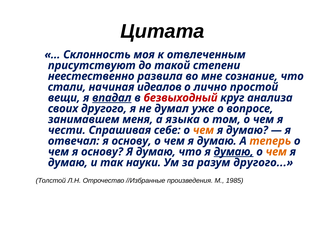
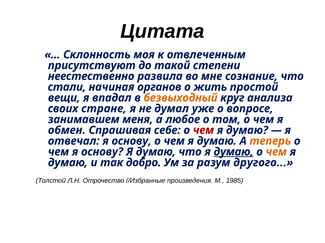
идеалов: идеалов -> органов
лично: лично -> жить
впадал underline: present -> none
безвыходный colour: red -> orange
своих другого: другого -> стране
языка: языка -> любое
чести: чести -> обмен
чем at (203, 131) colour: orange -> red
науки: науки -> добро
